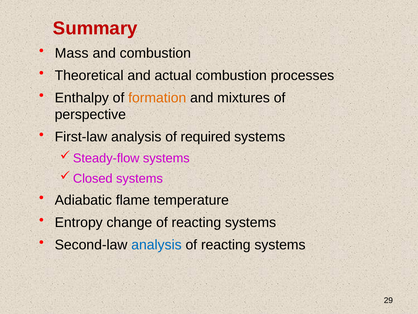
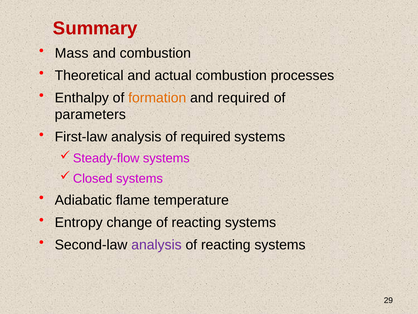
and mixtures: mixtures -> required
perspective: perspective -> parameters
analysis at (156, 244) colour: blue -> purple
